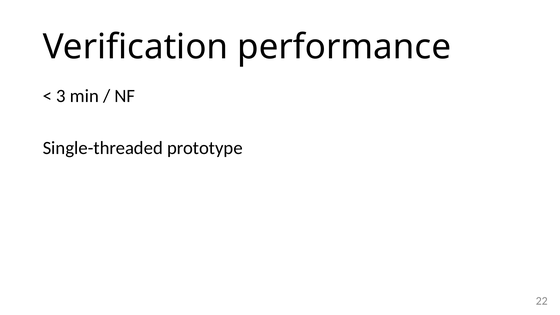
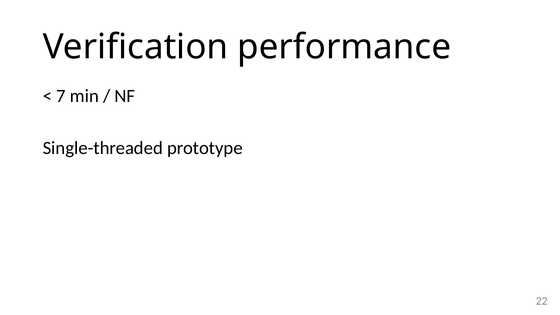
3: 3 -> 7
